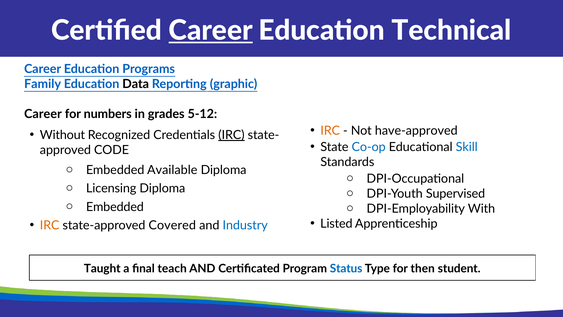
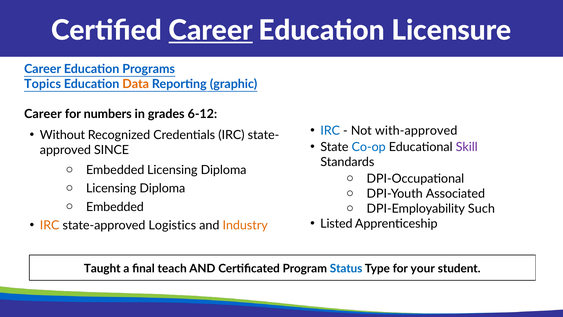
Technical: Technical -> Licensure
Family: Family -> Topics
Data colour: black -> orange
5-12: 5-12 -> 6-12
IRC at (330, 131) colour: orange -> blue
have-approved: have-approved -> with-approved
IRC at (231, 135) underline: present -> none
Skill colour: blue -> purple
CODE: CODE -> SINCE
Embedded Available: Available -> Licensing
Supervised: Supervised -> Associated
With: With -> Such
Covered: Covered -> Logistics
Industry colour: blue -> orange
then: then -> your
